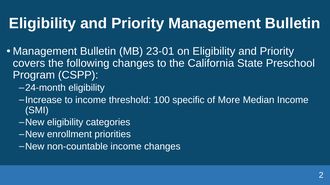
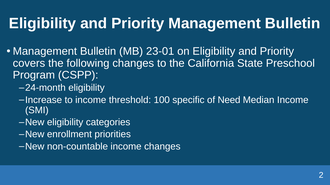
More: More -> Need
